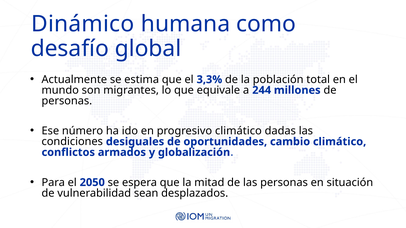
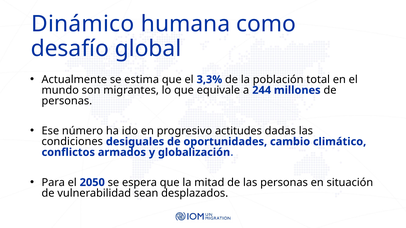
progresivo climático: climático -> actitudes
